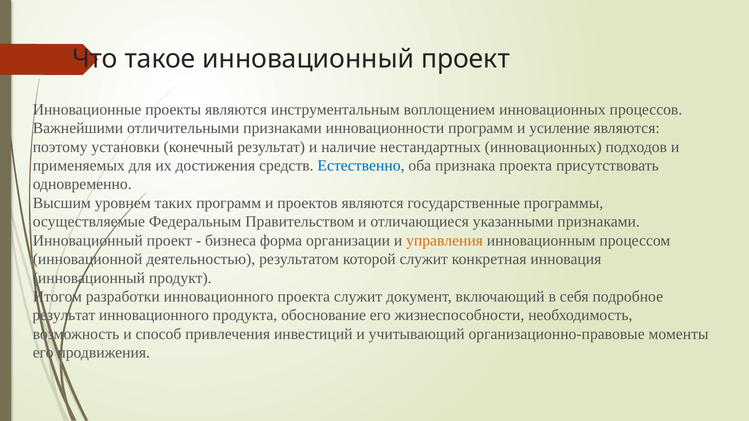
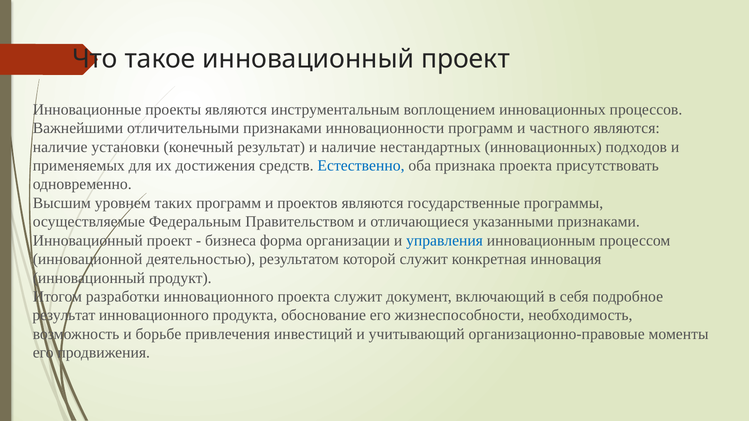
усиление: усиление -> частного
поэтому at (60, 147): поэтому -> наличие
управления colour: orange -> blue
способ: способ -> борьбе
